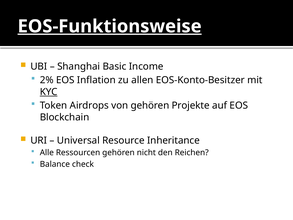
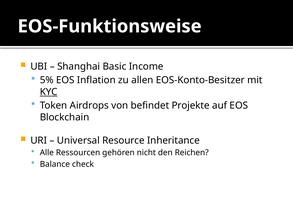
EOS-Funktionsweise underline: present -> none
2%: 2% -> 5%
von gehören: gehören -> befindet
